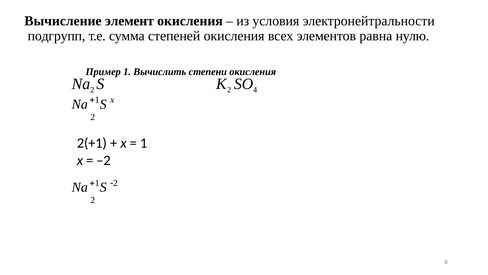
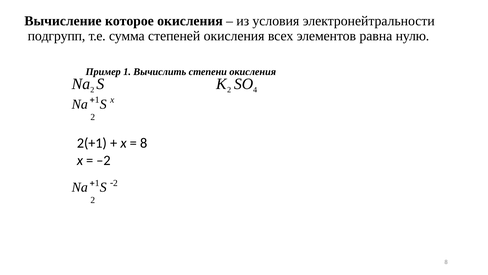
элемент: элемент -> которое
1 at (144, 143): 1 -> 8
